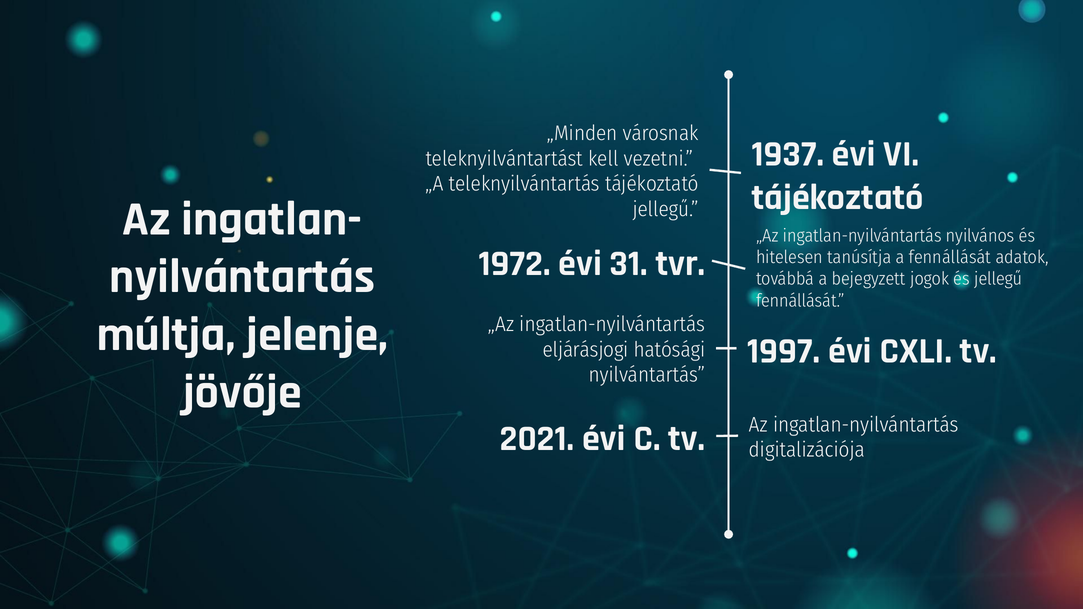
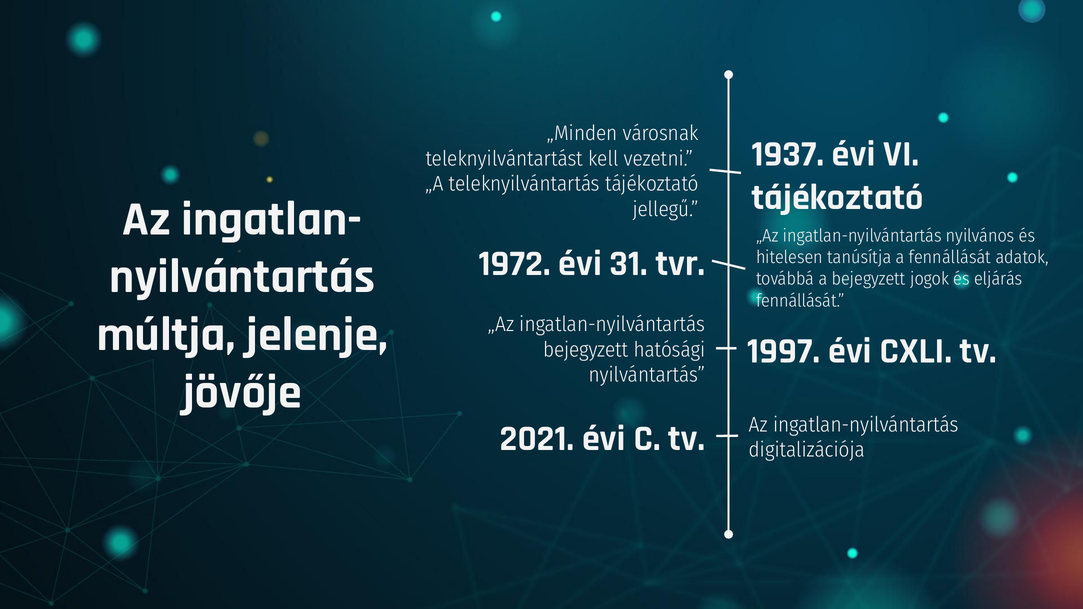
és jellegű: jellegű -> eljárás
eljárásjogi at (586, 350): eljárásjogi -> bejegyzett
